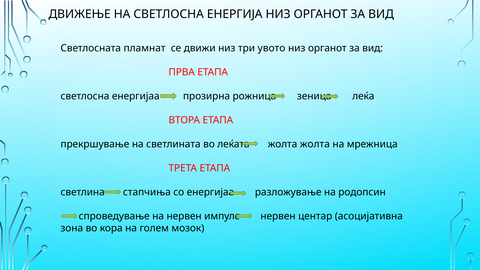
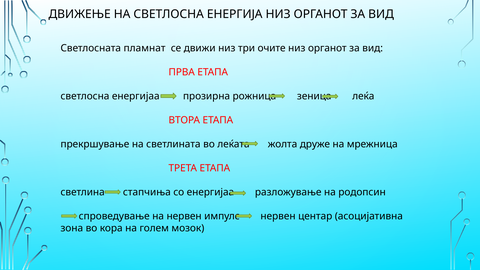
увото: увото -> очите
жолта жолта: жолта -> друже
